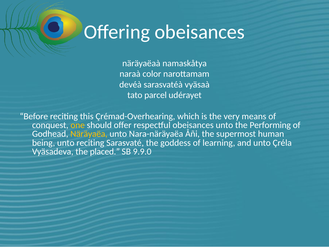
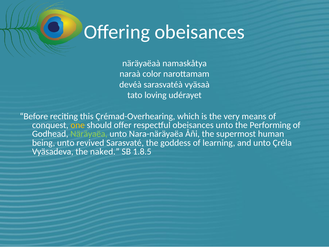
parcel: parcel -> loving
Näräyaëa colour: yellow -> light green
unto reciting: reciting -> revived
placed: placed -> naked
9.9.0: 9.9.0 -> 1.8.5
